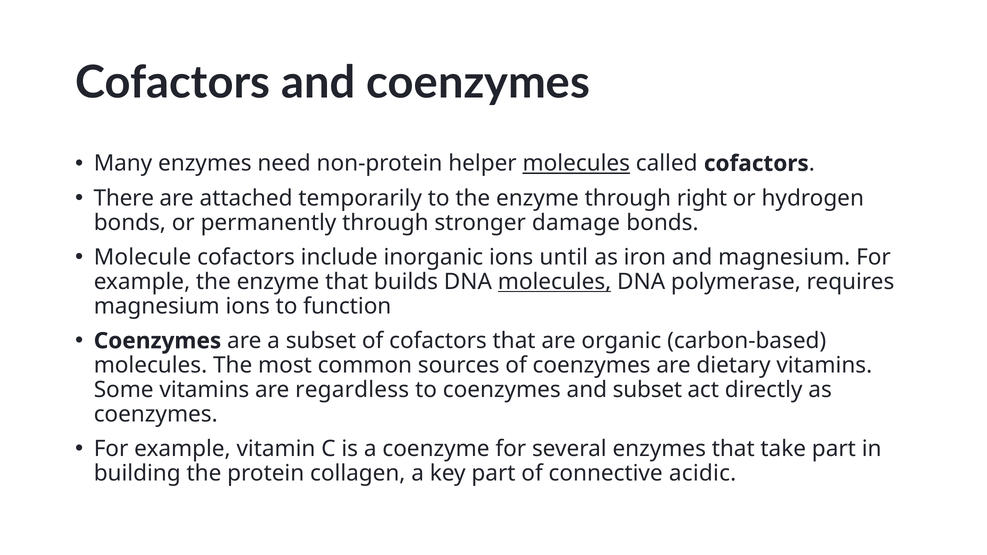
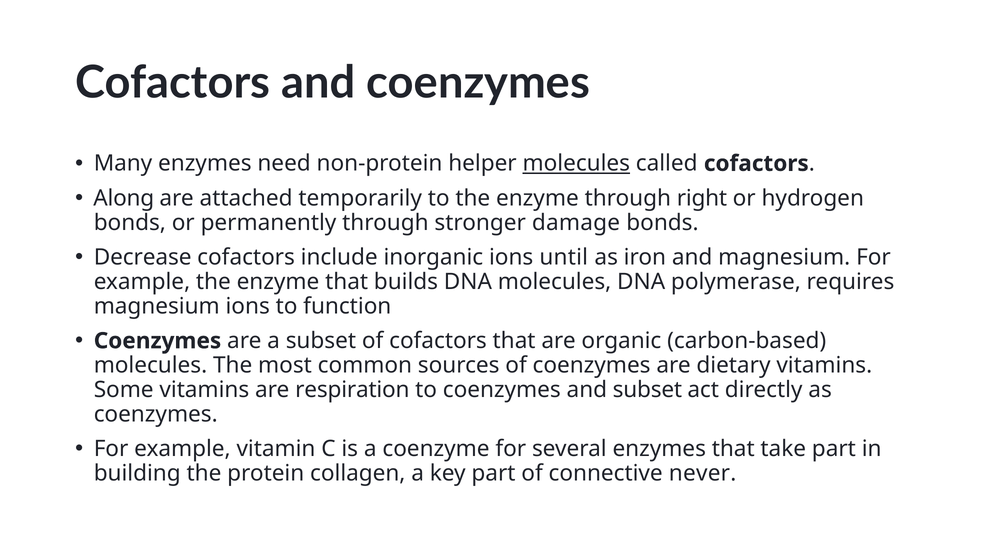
There: There -> Along
Molecule: Molecule -> Decrease
molecules at (555, 282) underline: present -> none
regardless: regardless -> respiration
acidic: acidic -> never
